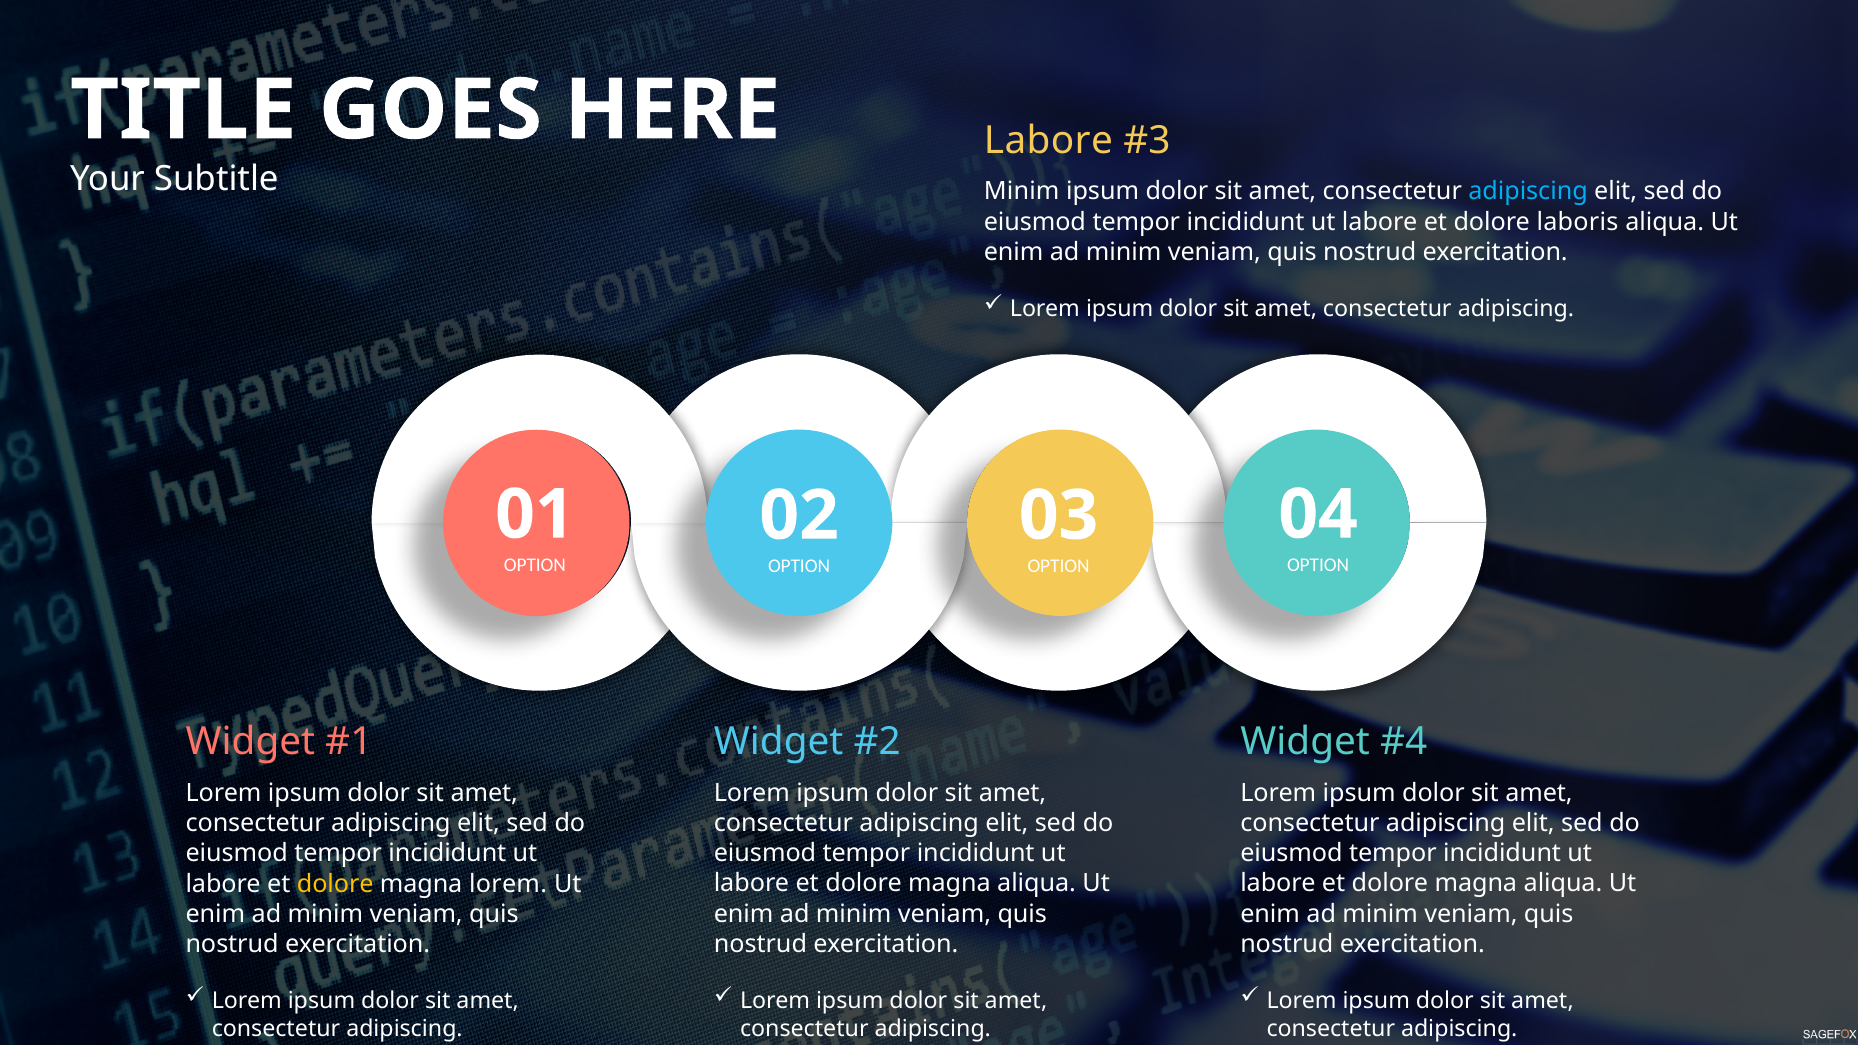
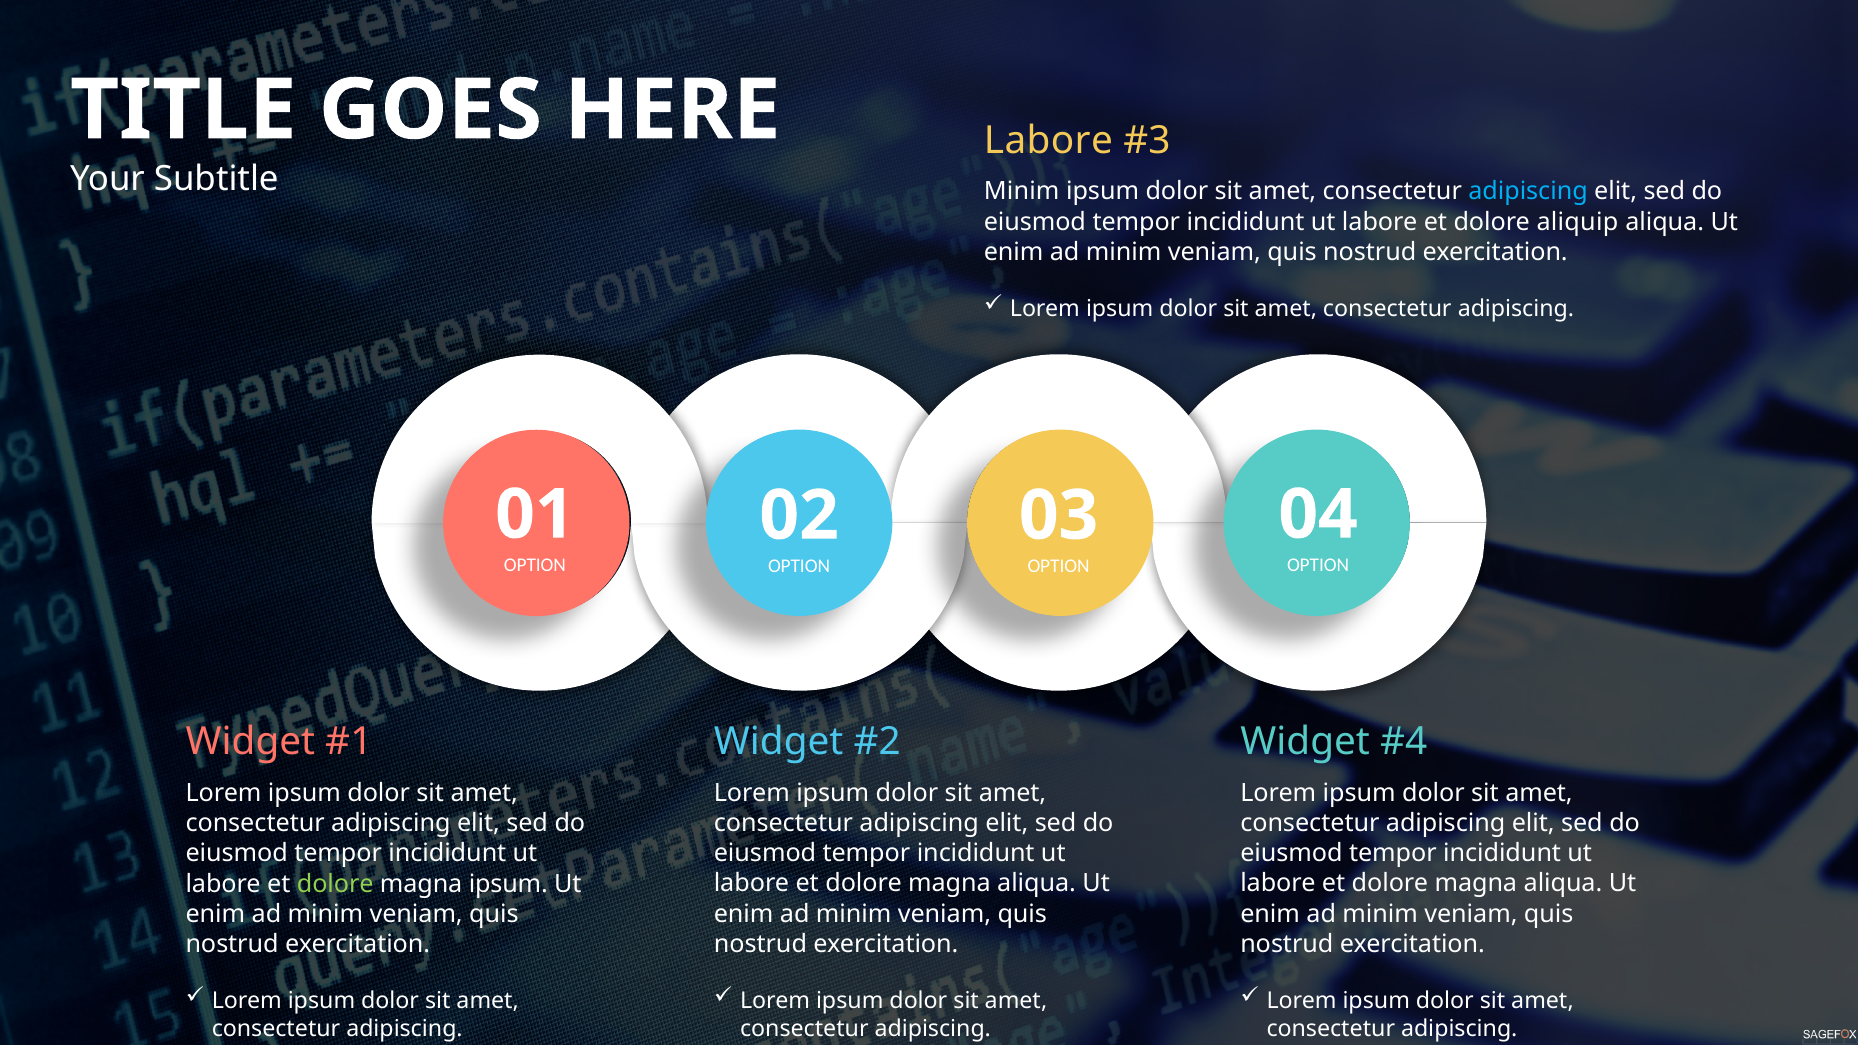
laboris: laboris -> aliquip
dolore at (335, 884) colour: yellow -> light green
magna lorem: lorem -> ipsum
